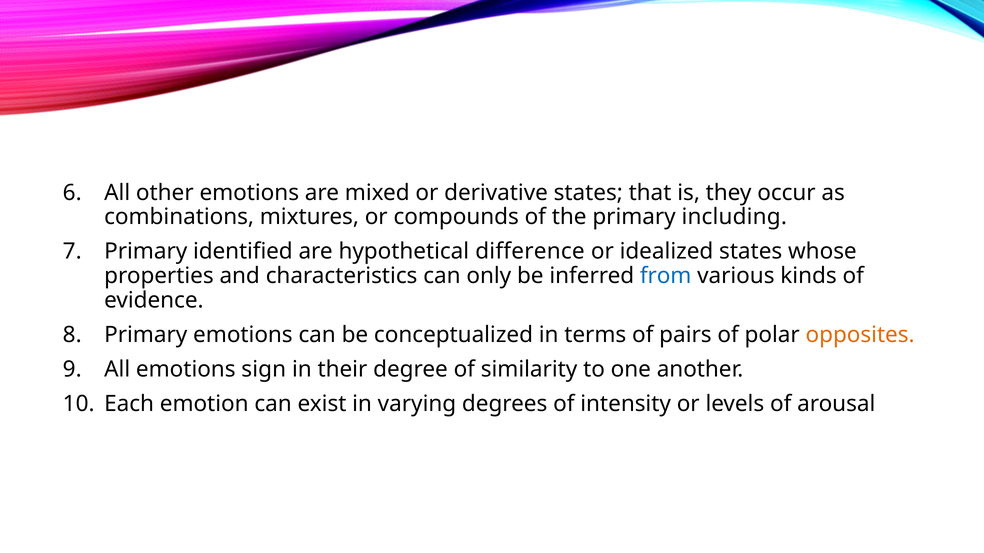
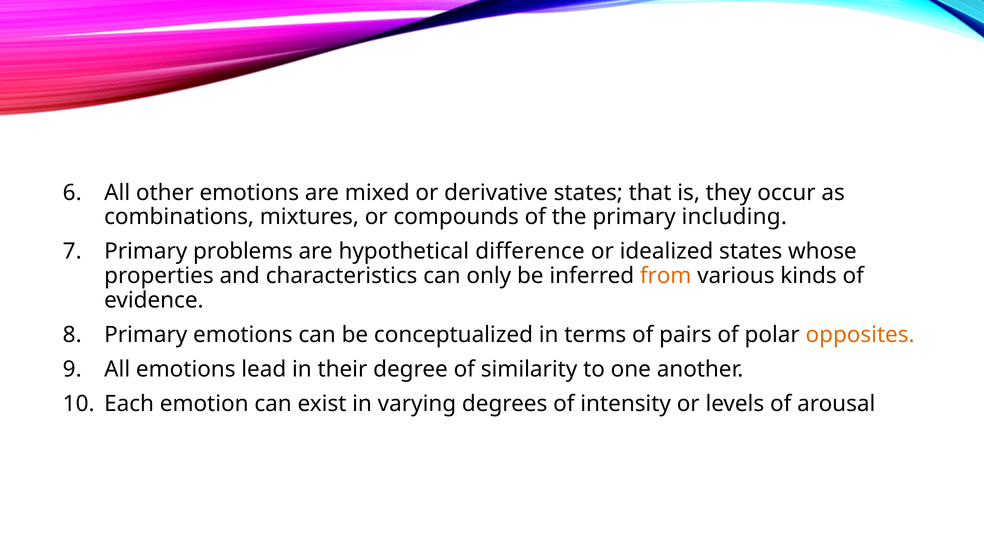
identified: identified -> problems
from colour: blue -> orange
sign: sign -> lead
